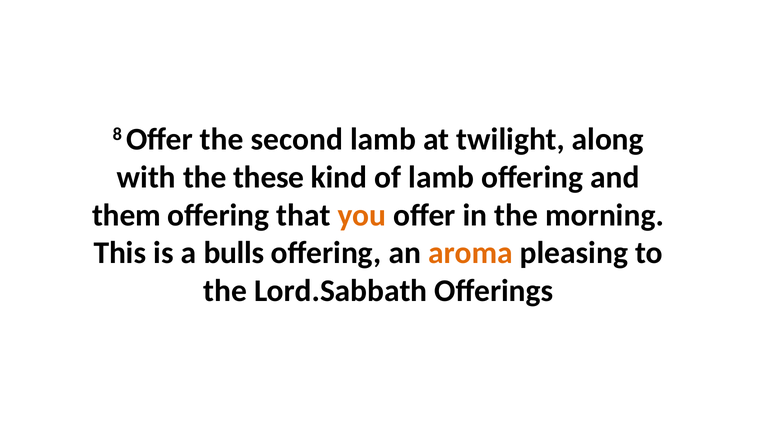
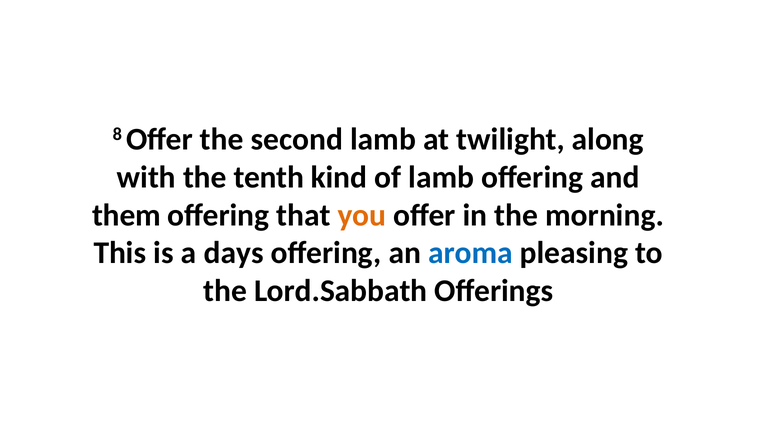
these: these -> tenth
bulls: bulls -> days
aroma colour: orange -> blue
